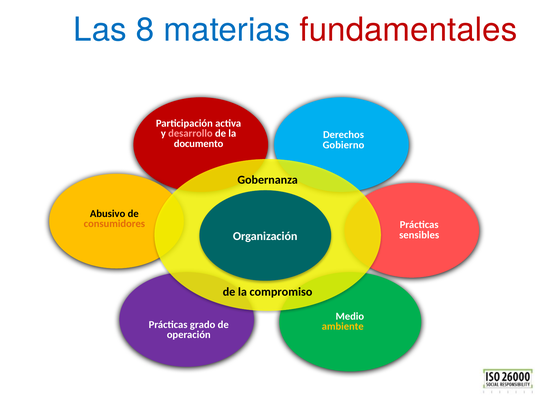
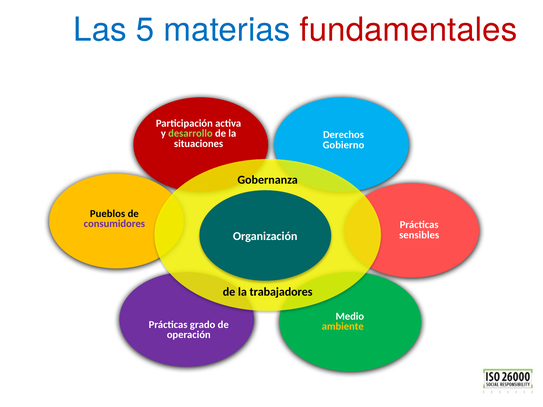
8: 8 -> 5
desarrollo colour: pink -> light green
documento: documento -> situaciones
Abusivo: Abusivo -> Pueblos
consumidores colour: orange -> purple
compromiso: compromiso -> trabajadores
